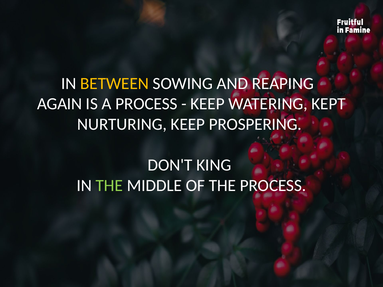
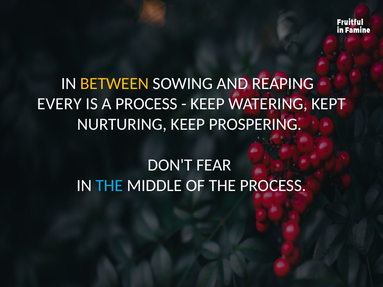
AGAIN: AGAIN -> EVERY
KING: KING -> FEAR
THE at (109, 186) colour: light green -> light blue
